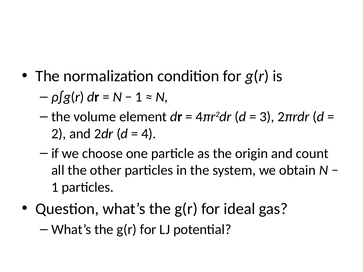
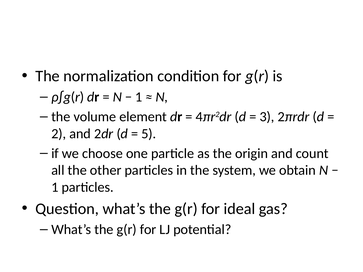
4: 4 -> 5
